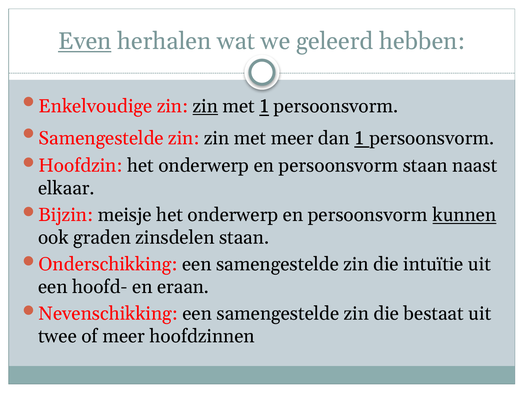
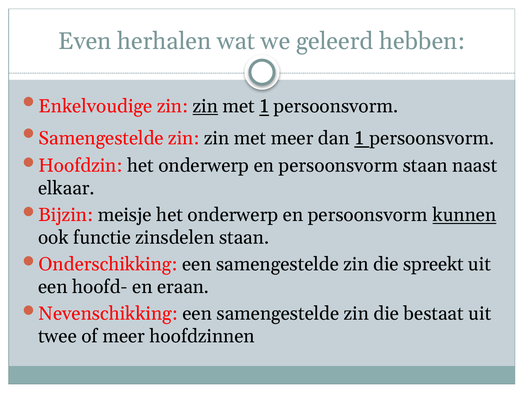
Even underline: present -> none
graden: graden -> functie
intuïtie: intuïtie -> spreekt
